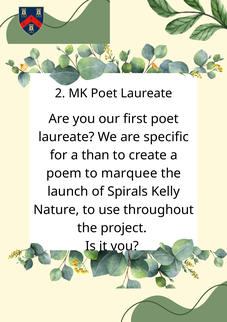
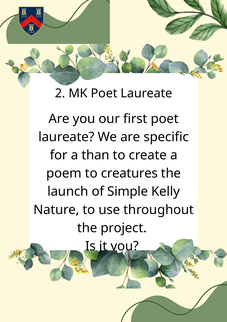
marquee: marquee -> creatures
Spirals: Spirals -> Simple
